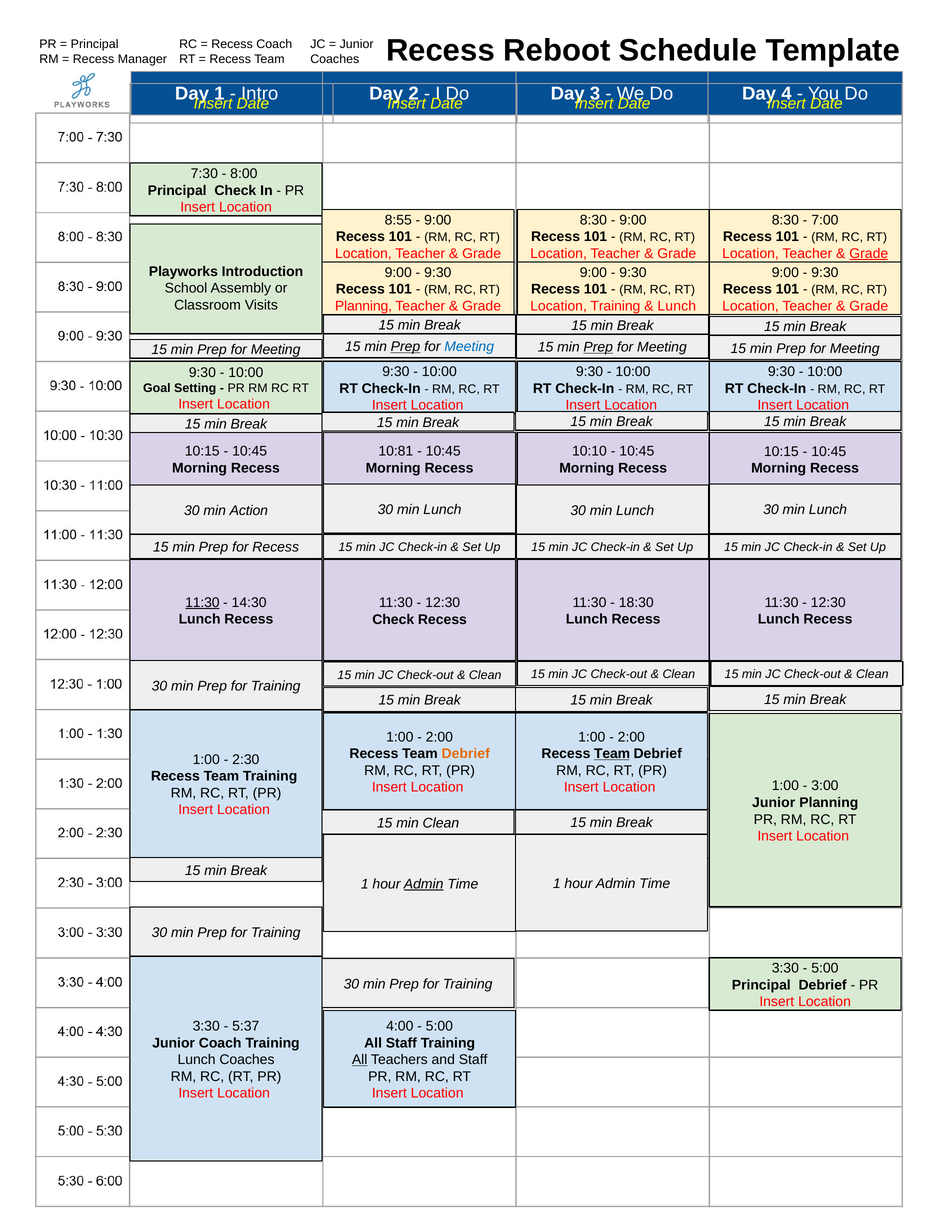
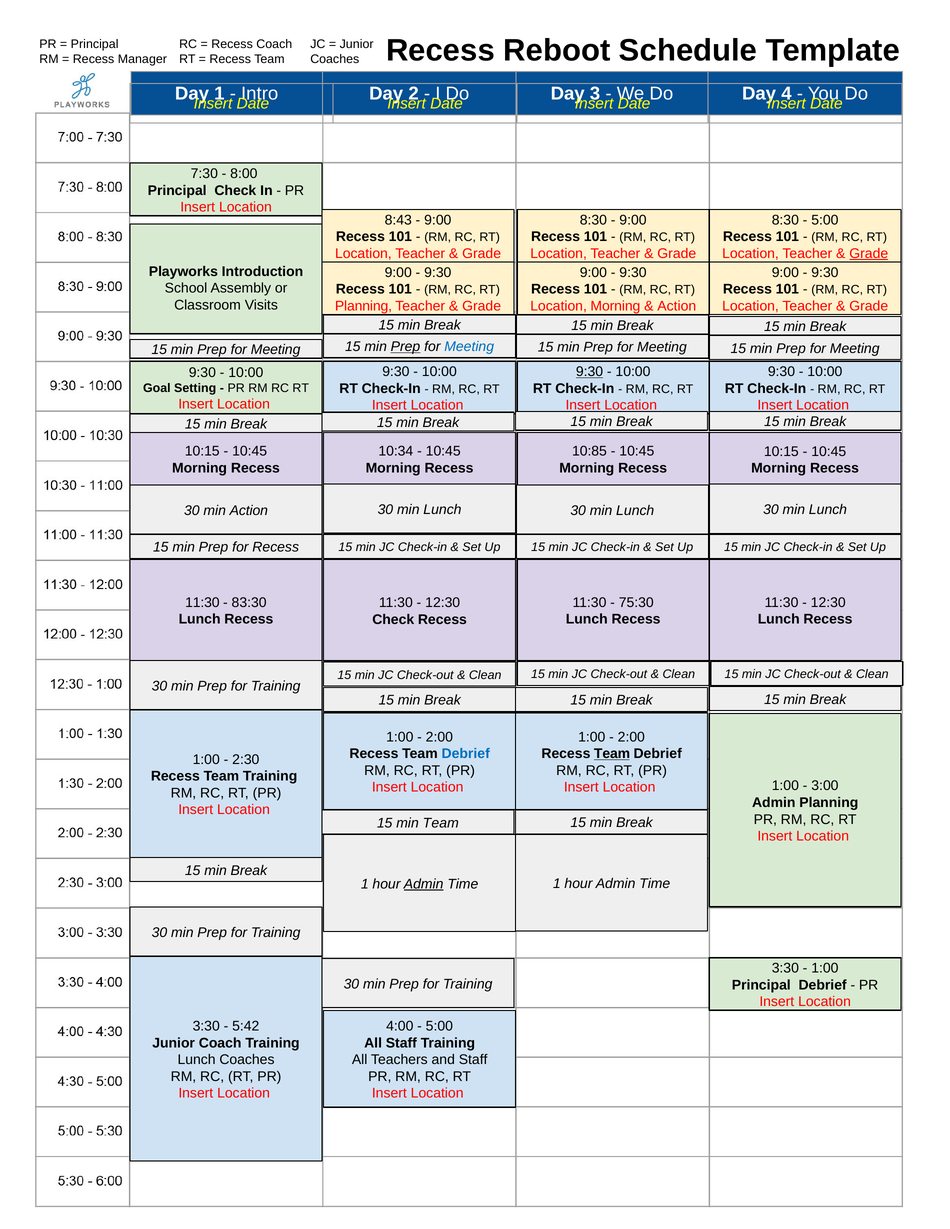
8:55: 8:55 -> 8:43
7:00 at (825, 220): 7:00 -> 5:00
Location Training: Training -> Morning
Lunch at (677, 306): Lunch -> Action
Prep at (598, 347) underline: present -> none
9:30 at (590, 372) underline: none -> present
10:81: 10:81 -> 10:34
10:10: 10:10 -> 10:85
11:30 at (202, 603) underline: present -> none
14:30: 14:30 -> 83:30
18:30: 18:30 -> 75:30
Debrief at (466, 754) colour: orange -> blue
Junior at (774, 803): Junior -> Admin
min Clean: Clean -> Team
5:00 at (825, 969): 5:00 -> 1:00
5:37: 5:37 -> 5:42
All at (360, 1060) underline: present -> none
